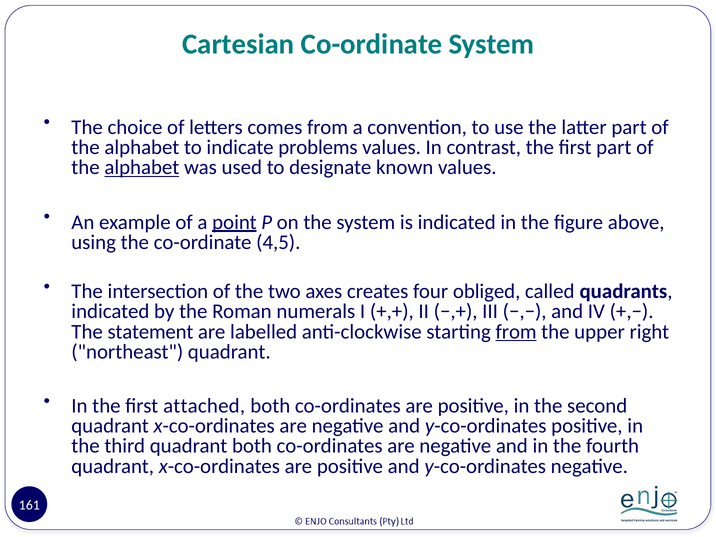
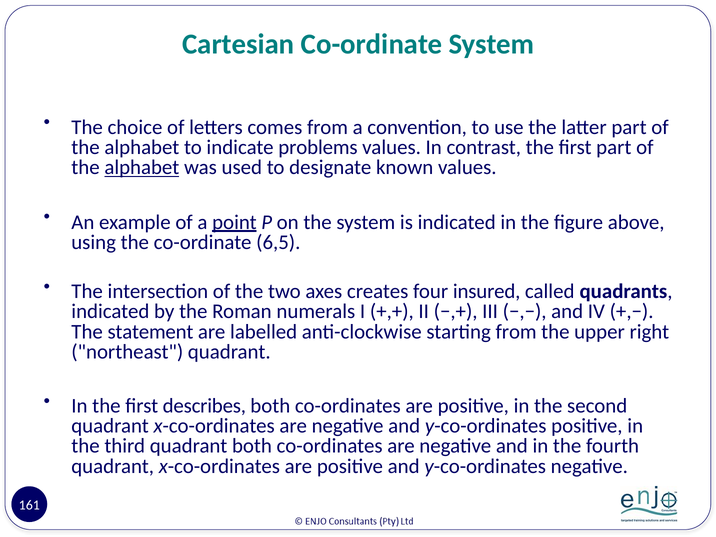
4,5: 4,5 -> 6,5
obliged: obliged -> insured
from at (516, 332) underline: present -> none
attached: attached -> describes
